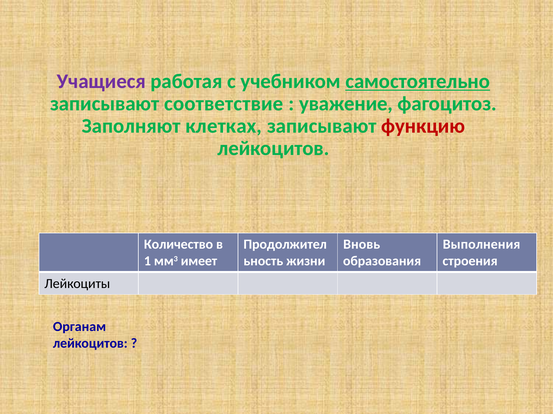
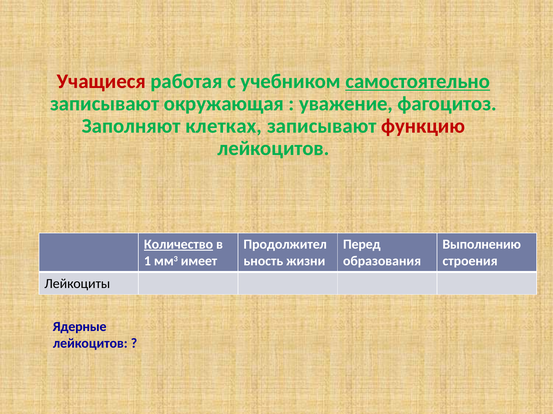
Учащиеся colour: purple -> red
соответствие: соответствие -> окружающая
Количество underline: none -> present
Вновь: Вновь -> Перед
Выполнения: Выполнения -> Выполнению
Органам: Органам -> Ядерные
